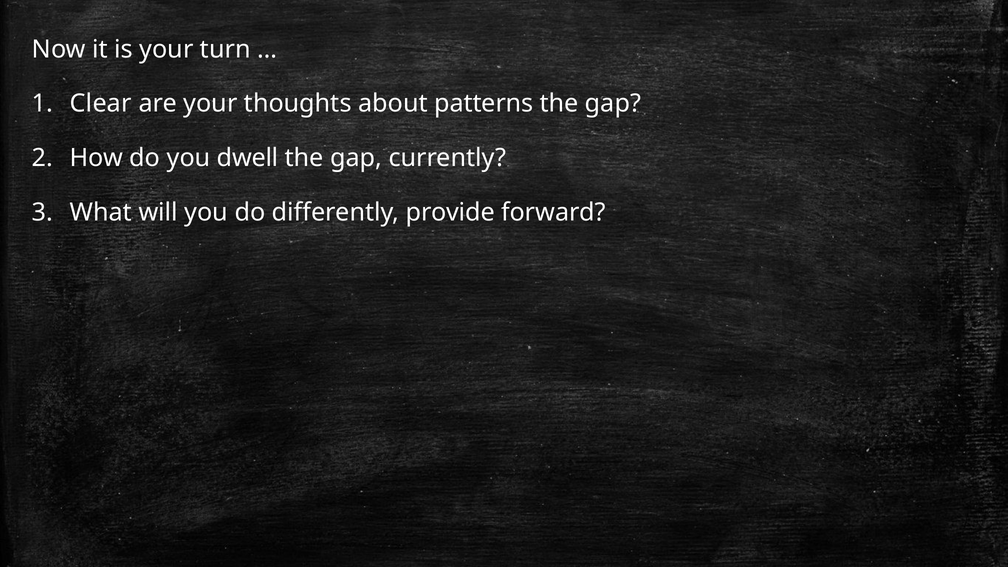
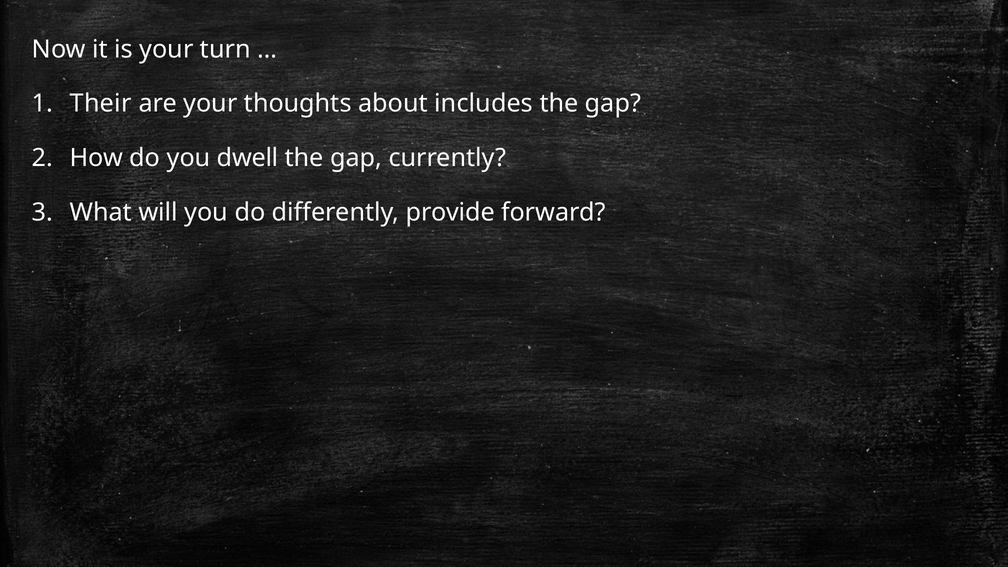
Clear: Clear -> Their
patterns: patterns -> includes
